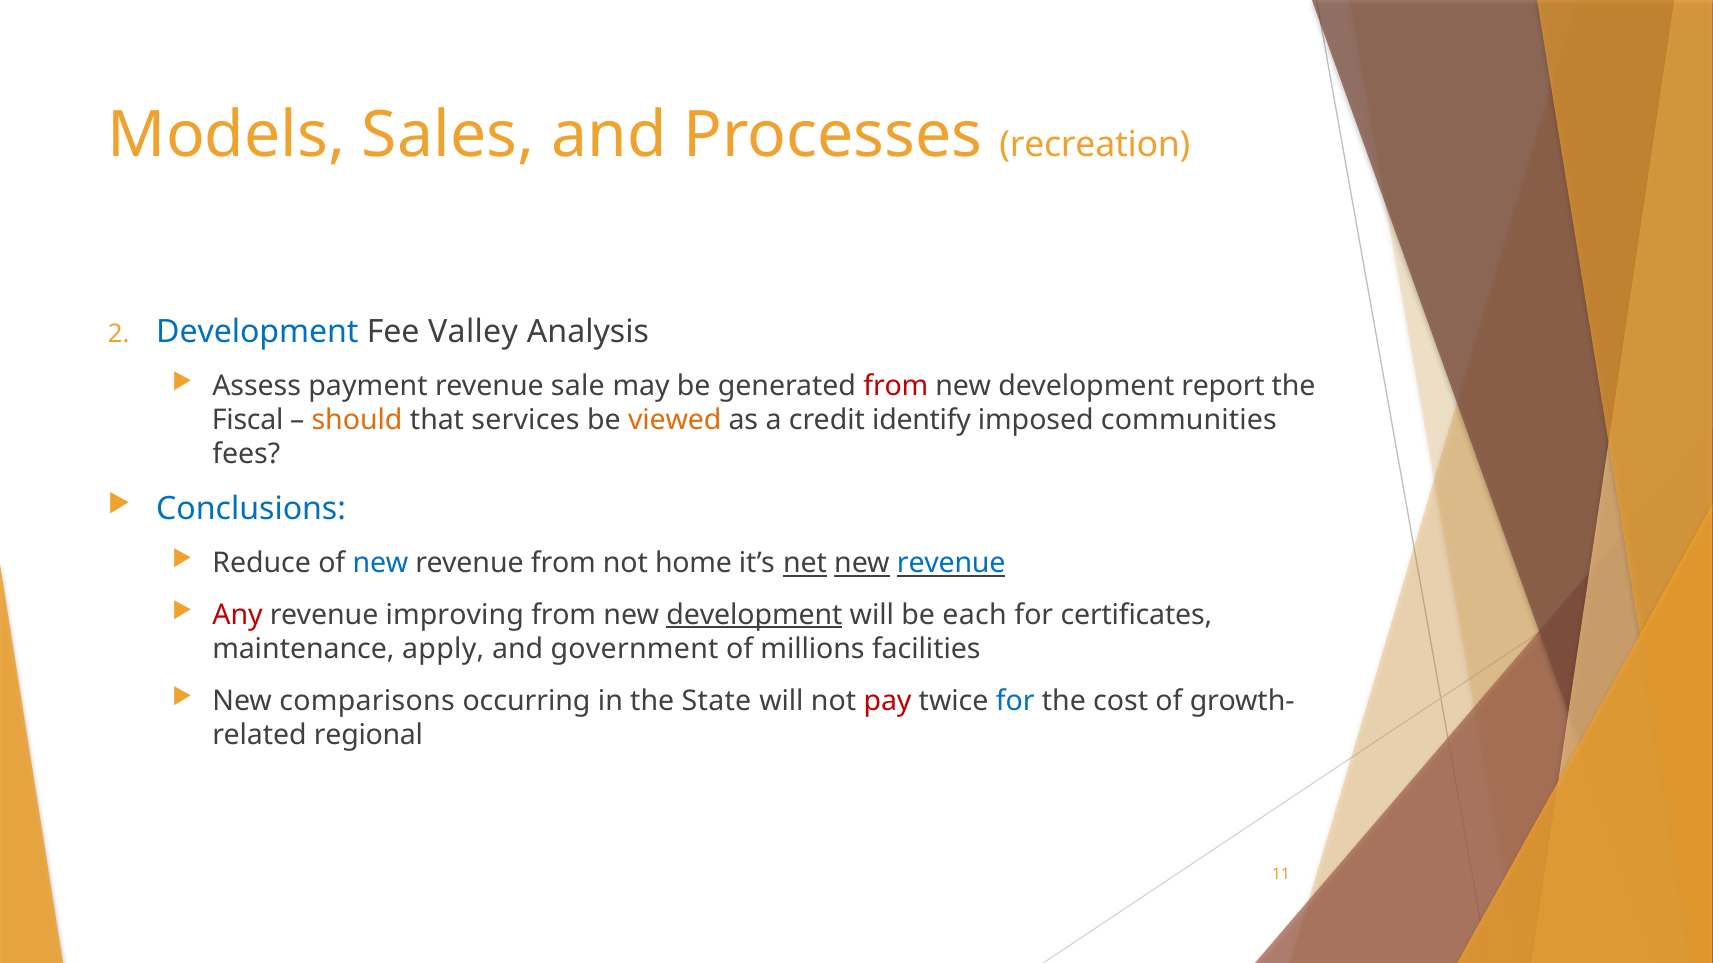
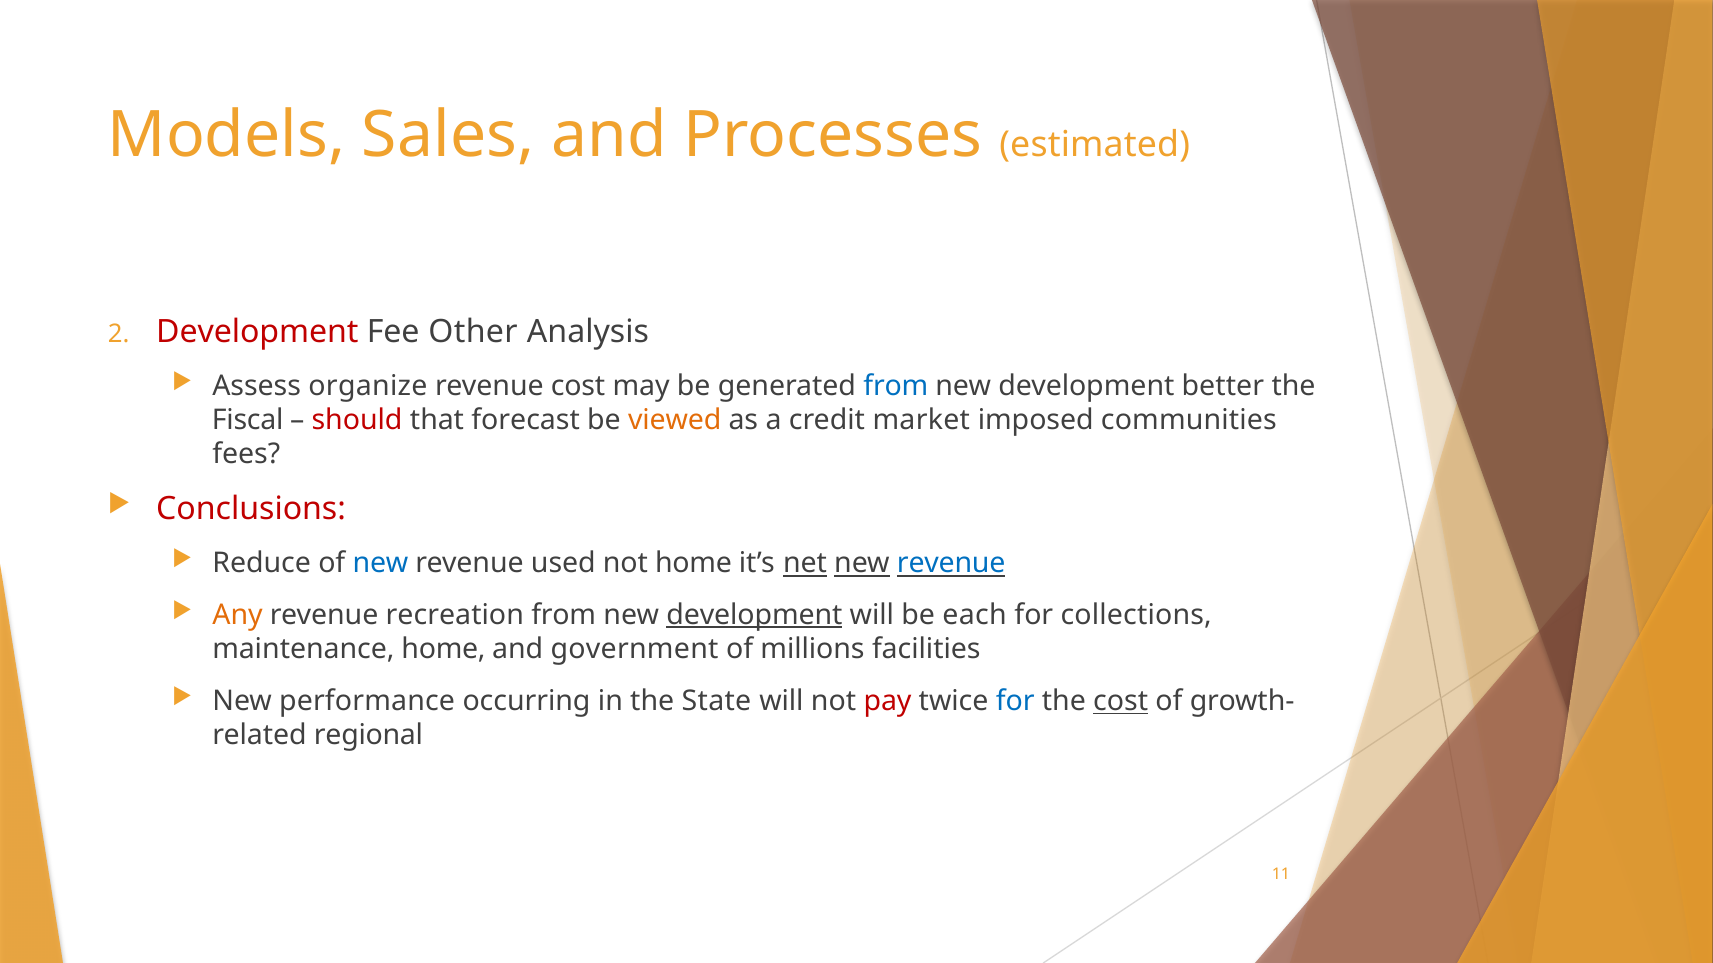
recreation: recreation -> estimated
Development at (257, 332) colour: blue -> red
Valley: Valley -> Other
payment: payment -> organize
revenue sale: sale -> cost
from at (896, 386) colour: red -> blue
report: report -> better
should colour: orange -> red
services: services -> forecast
identify: identify -> market
Conclusions colour: blue -> red
revenue from: from -> used
Any colour: red -> orange
improving: improving -> recreation
certificates: certificates -> collections
maintenance apply: apply -> home
comparisons: comparisons -> performance
cost at (1121, 702) underline: none -> present
